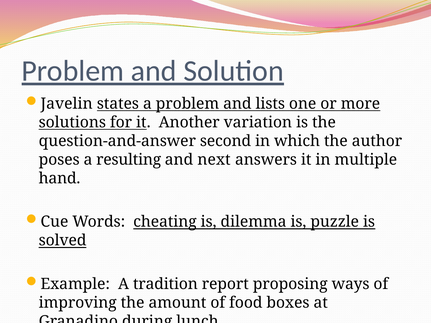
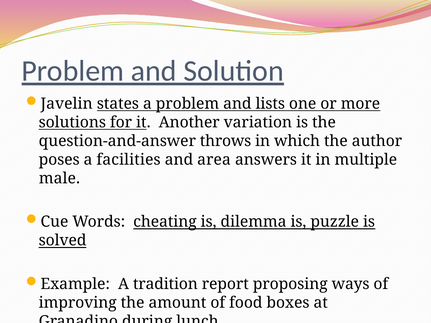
second: second -> throws
resulting: resulting -> facilities
next: next -> area
hand: hand -> male
